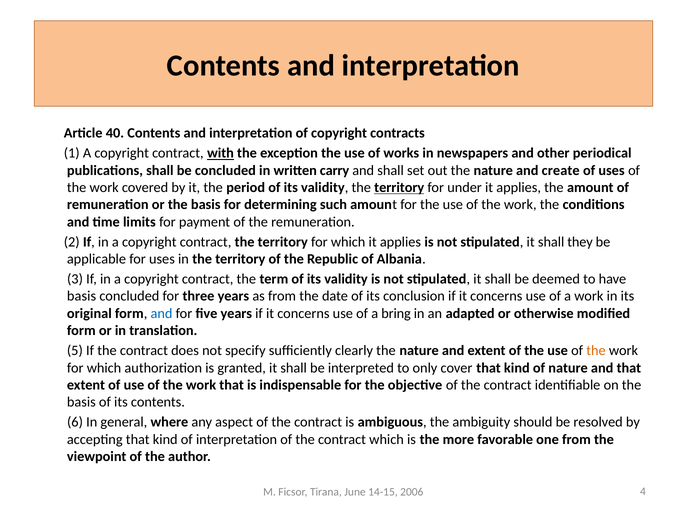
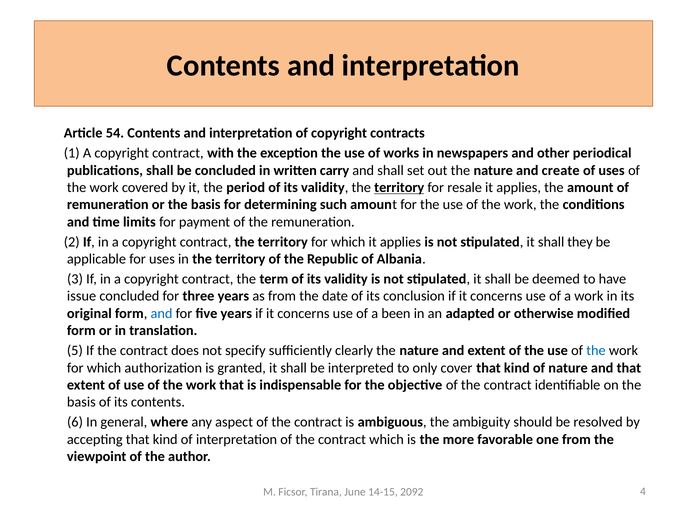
40: 40 -> 54
with underline: present -> none
under: under -> resale
basis at (82, 296): basis -> issue
bring: bring -> been
the at (596, 351) colour: orange -> blue
2006: 2006 -> 2092
